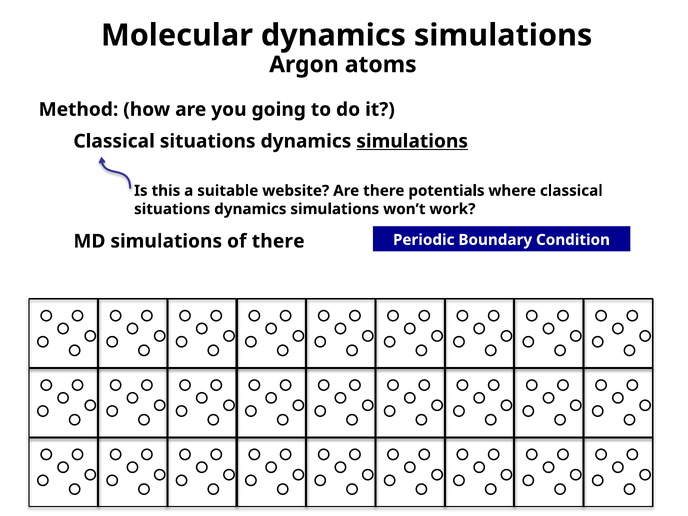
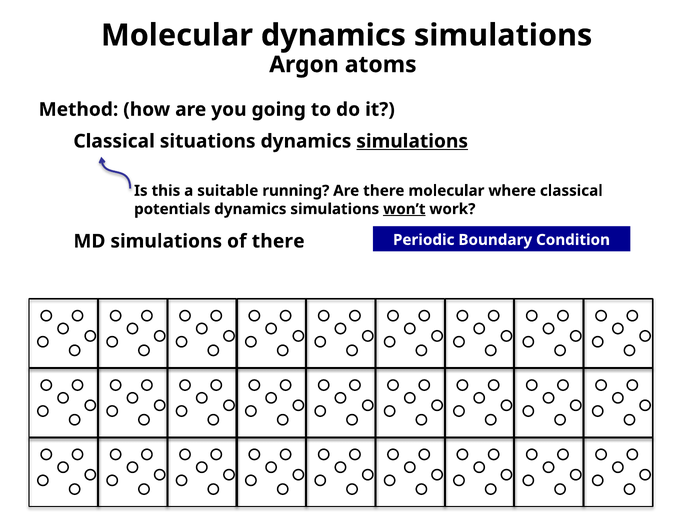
website: website -> running
there potentials: potentials -> molecular
situations at (172, 209): situations -> potentials
won’t underline: none -> present
